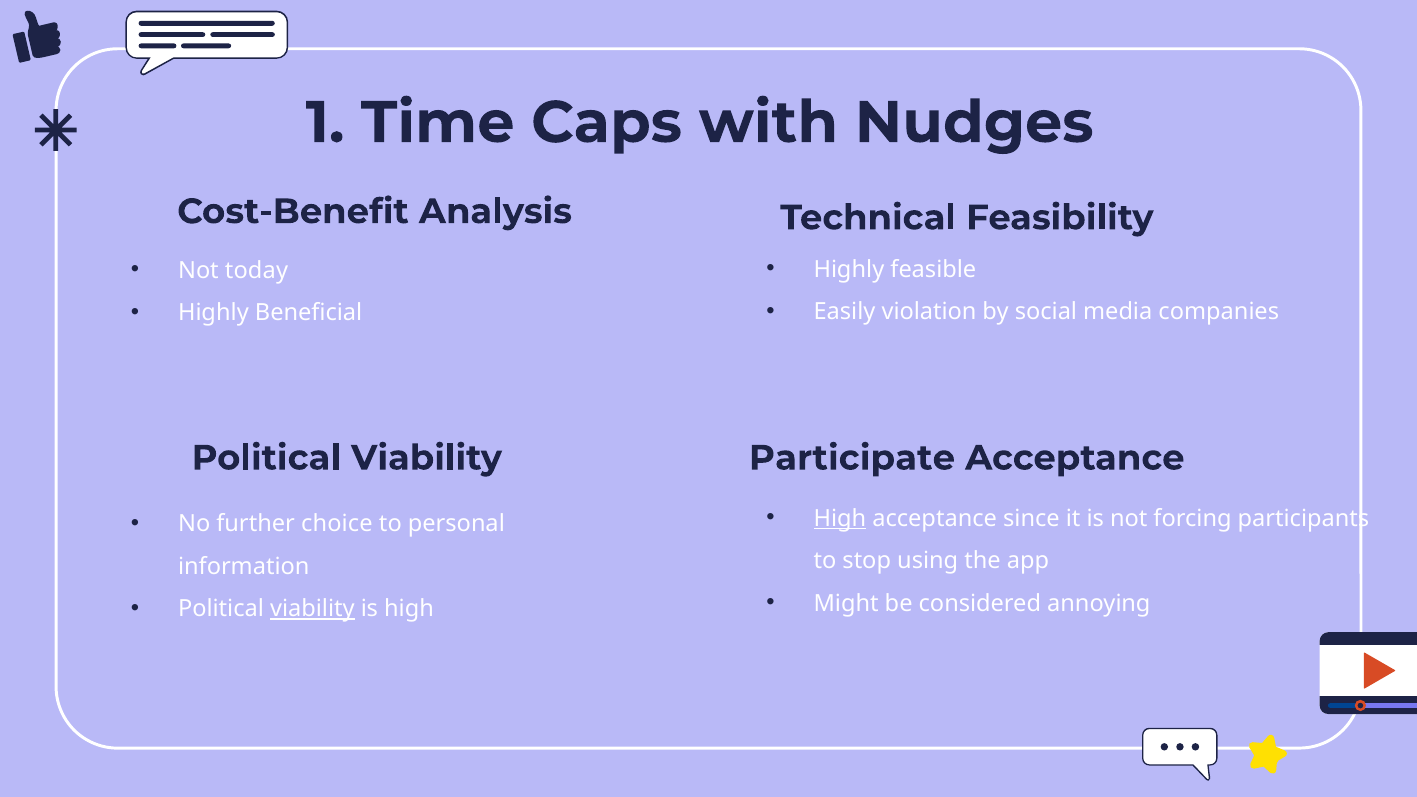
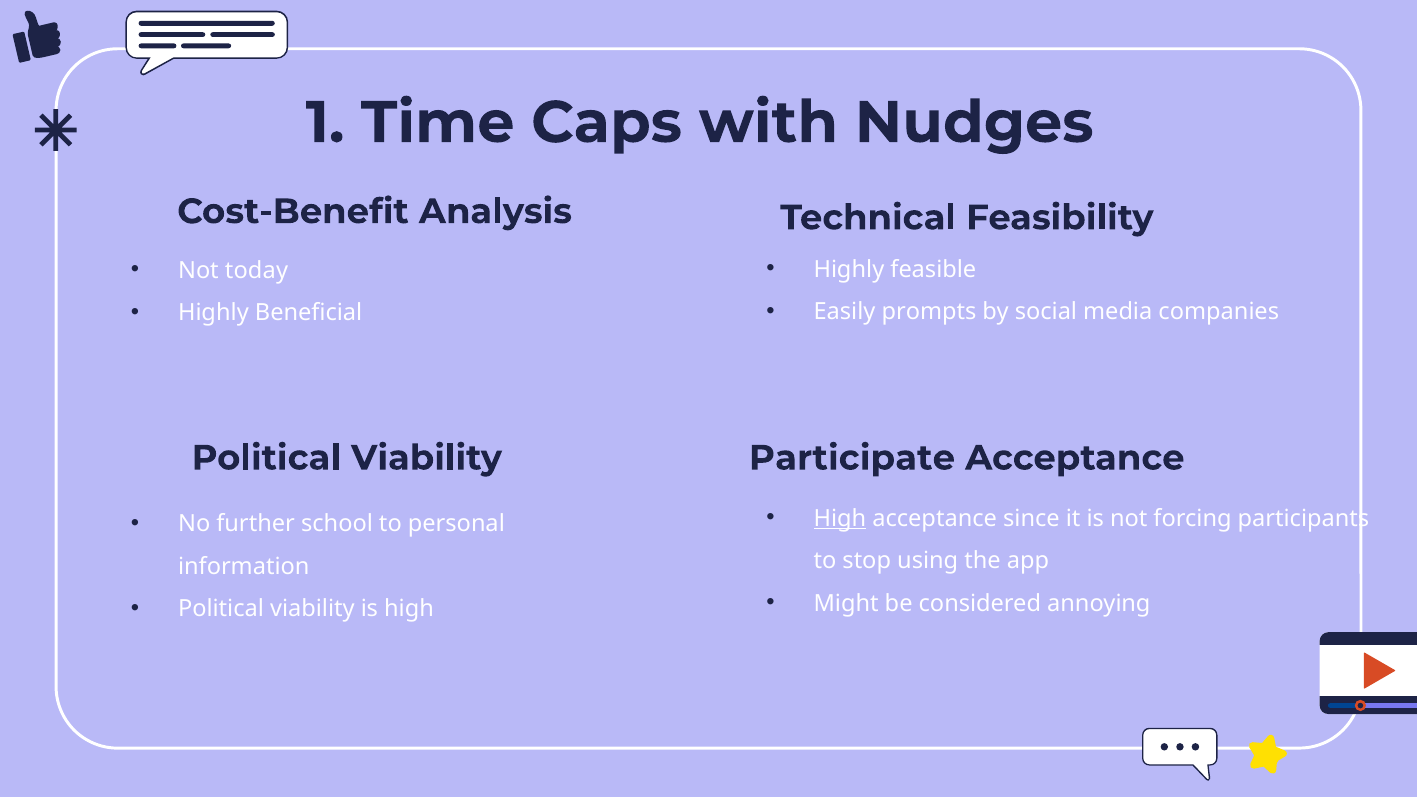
violation: violation -> prompts
choice: choice -> school
viability at (312, 609) underline: present -> none
